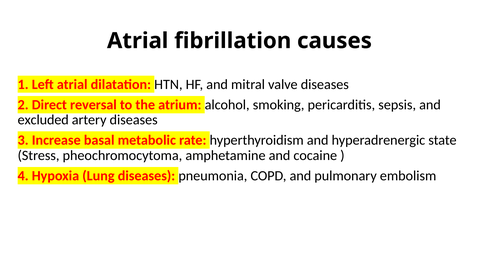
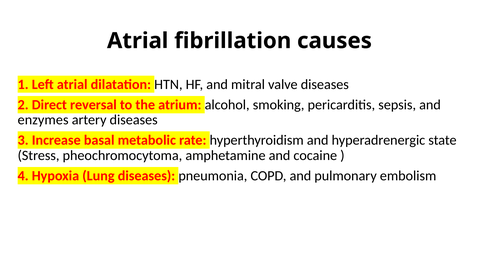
excluded: excluded -> enzymes
